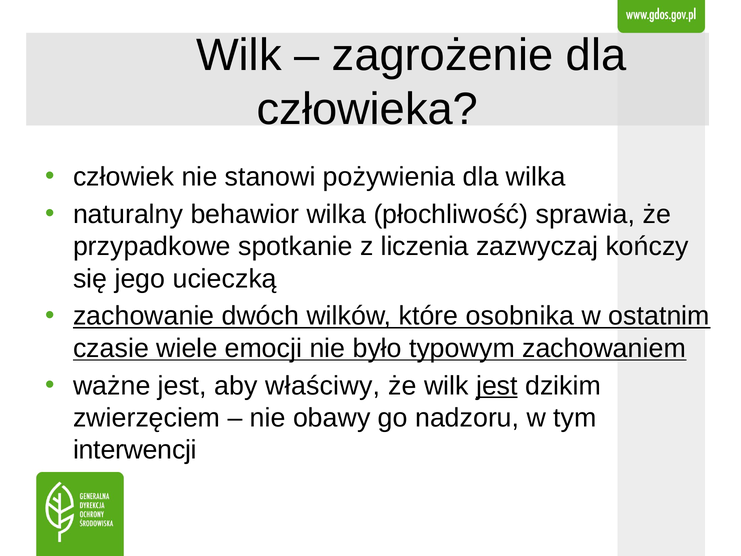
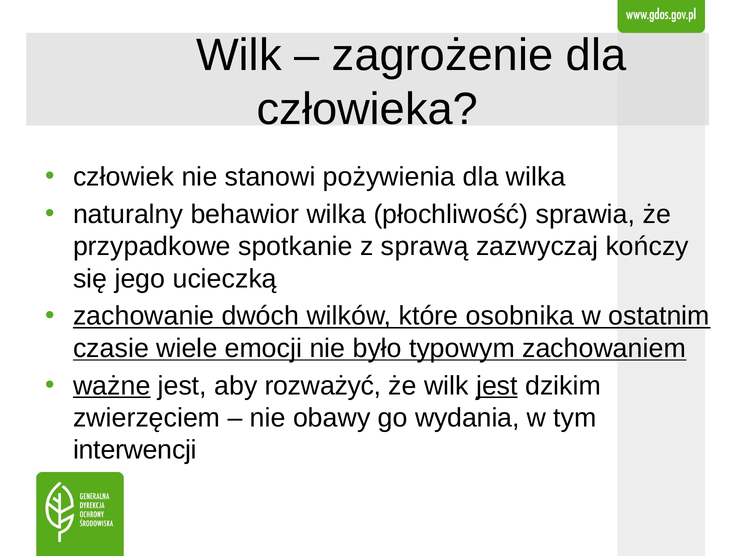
liczenia: liczenia -> sprawą
ważne underline: none -> present
właściwy: właściwy -> rozważyć
nadzoru: nadzoru -> wydania
